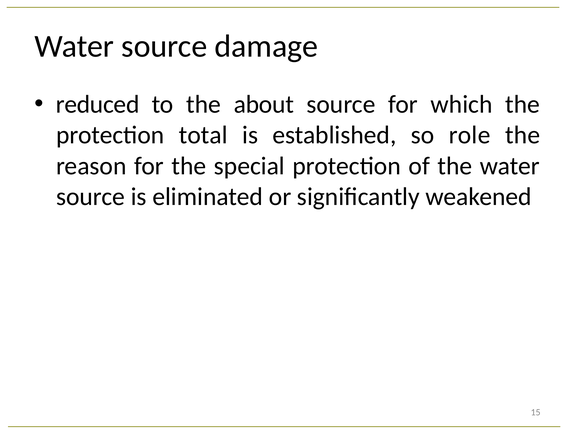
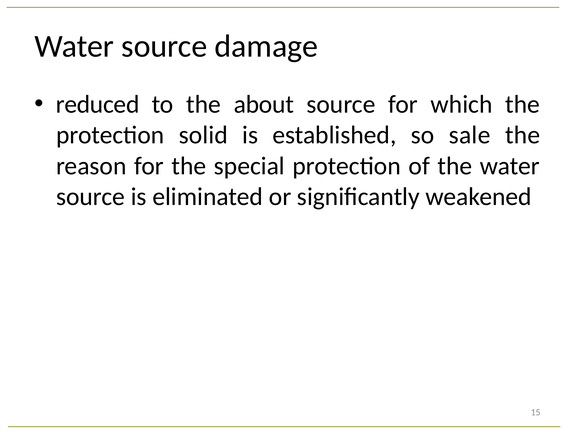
total: total -> solid
role: role -> sale
